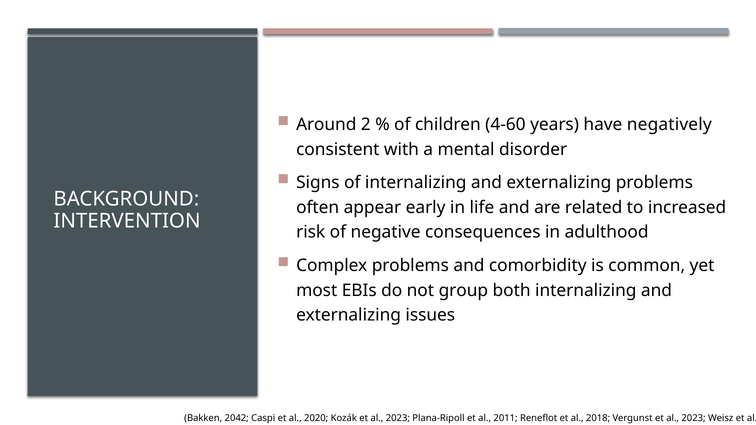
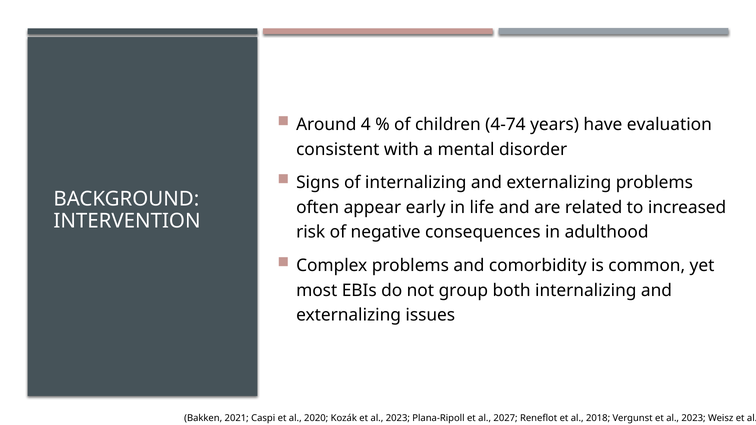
2: 2 -> 4
4-60: 4-60 -> 4-74
negatively: negatively -> evaluation
2042: 2042 -> 2021
2011: 2011 -> 2027
